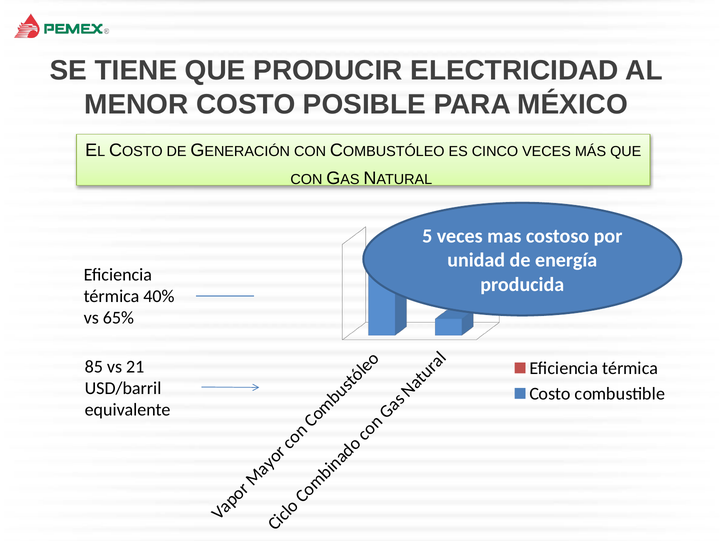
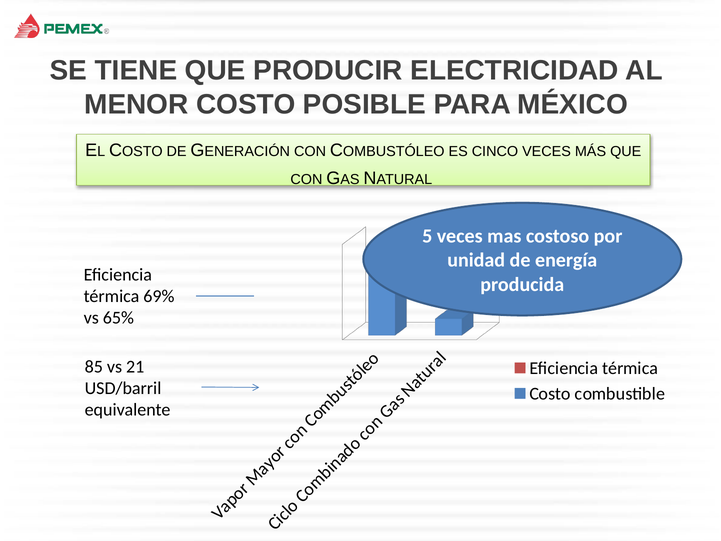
40%: 40% -> 69%
